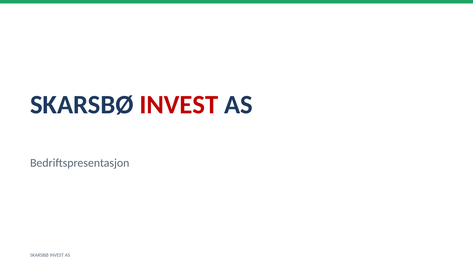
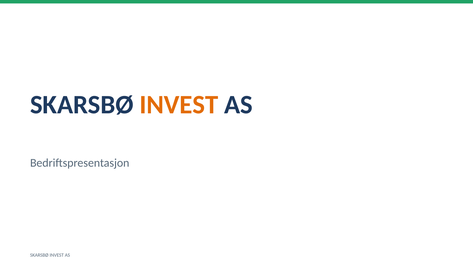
INVEST at (179, 105) colour: red -> orange
